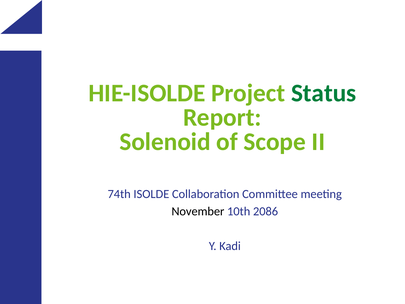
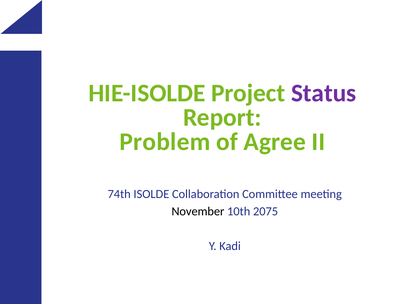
Status colour: green -> purple
Solenoid: Solenoid -> Problem
Scope: Scope -> Agree
2086: 2086 -> 2075
